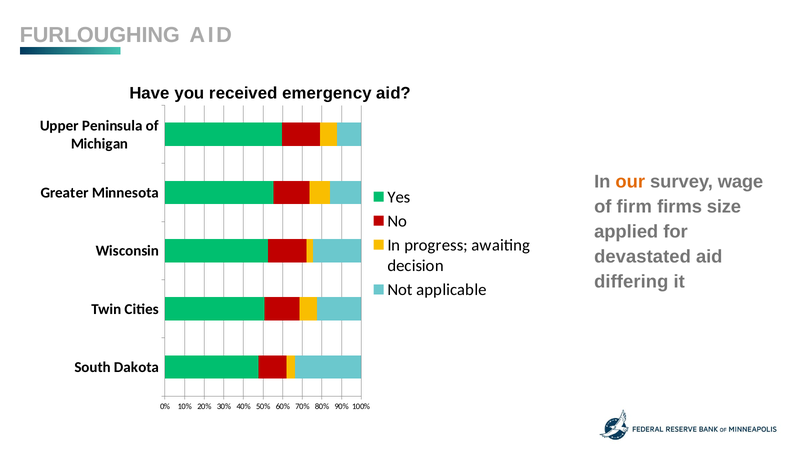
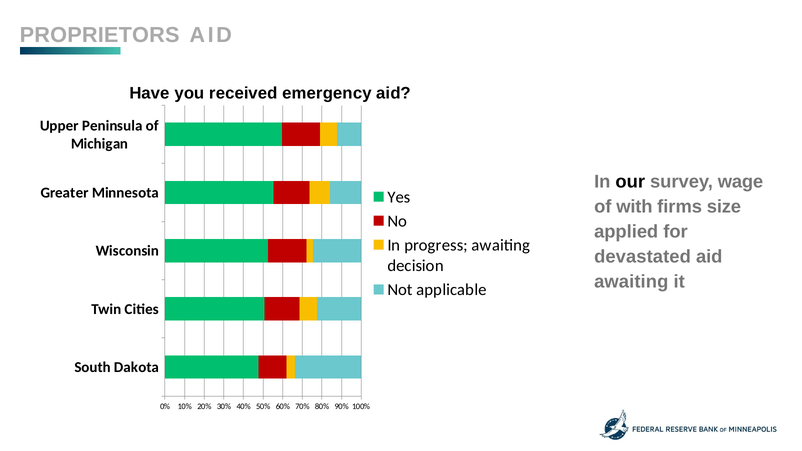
FURLOUGHING: FURLOUGHING -> PROPRIETORS
our colour: orange -> black
firm: firm -> with
differing at (631, 282): differing -> awaiting
